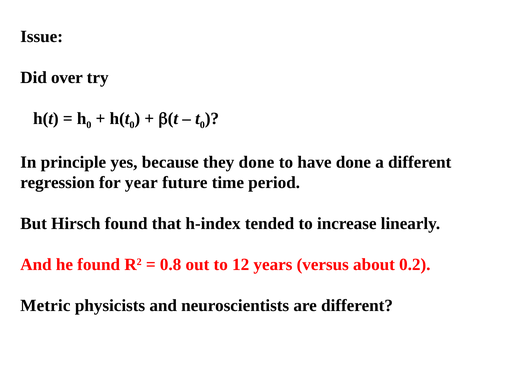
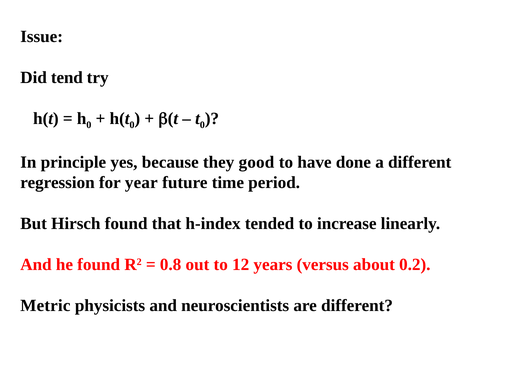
over: over -> tend
they done: done -> good
